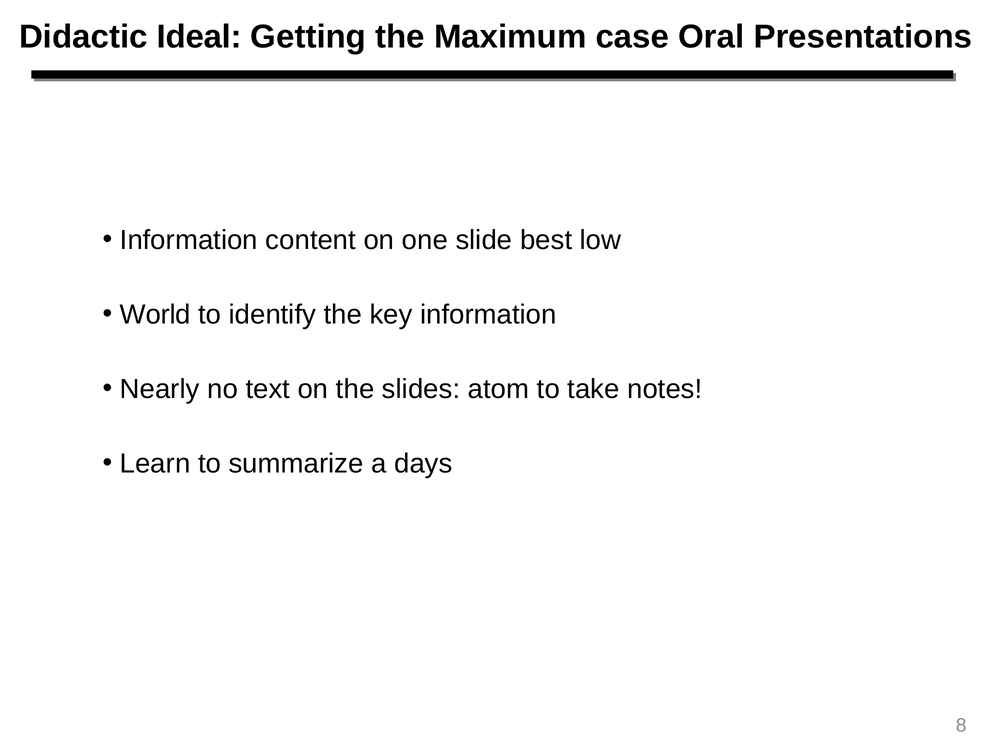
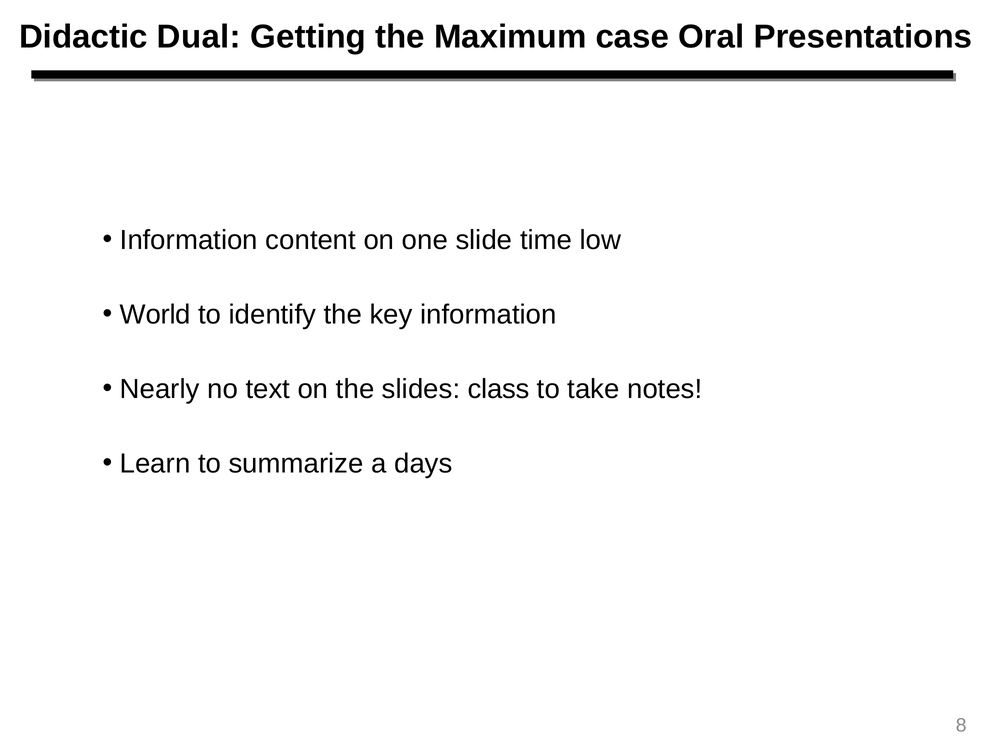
Ideal: Ideal -> Dual
best: best -> time
atom: atom -> class
